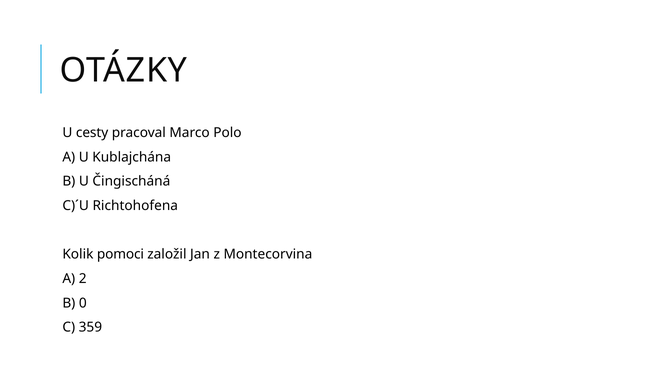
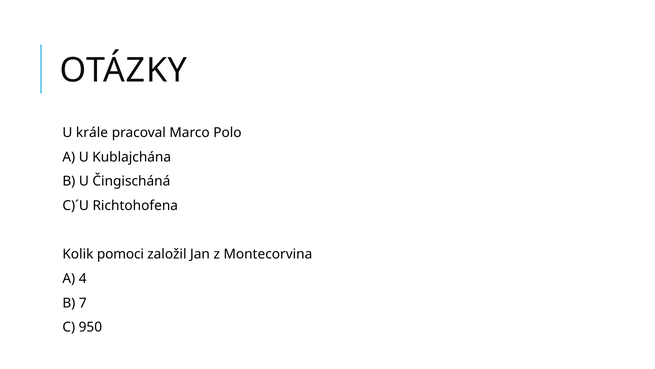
cesty: cesty -> krále
2: 2 -> 4
0: 0 -> 7
359: 359 -> 950
